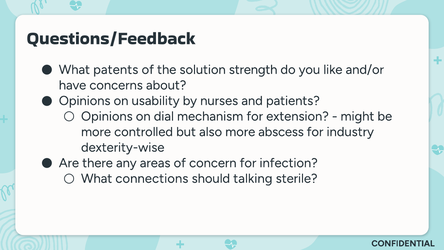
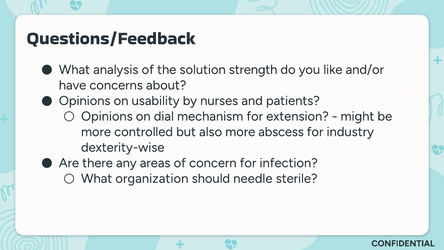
patents: patents -> analysis
connections: connections -> organization
talking: talking -> needle
